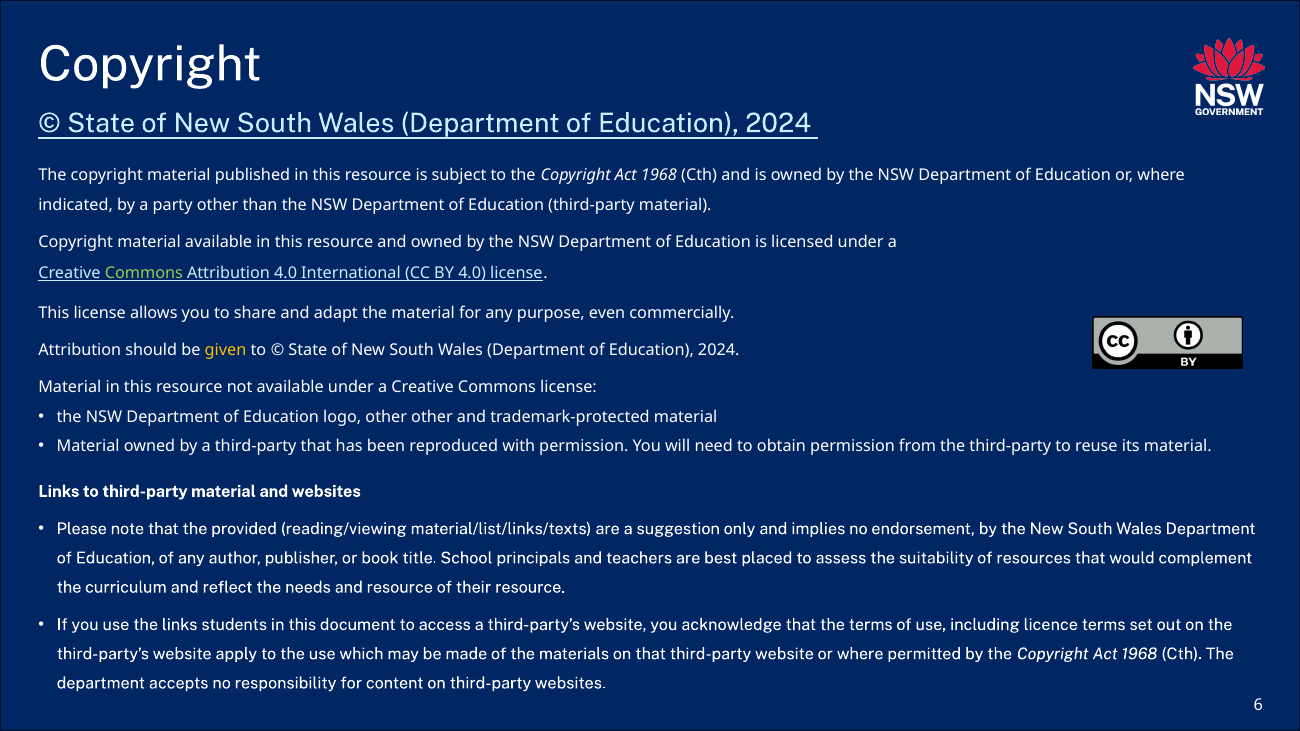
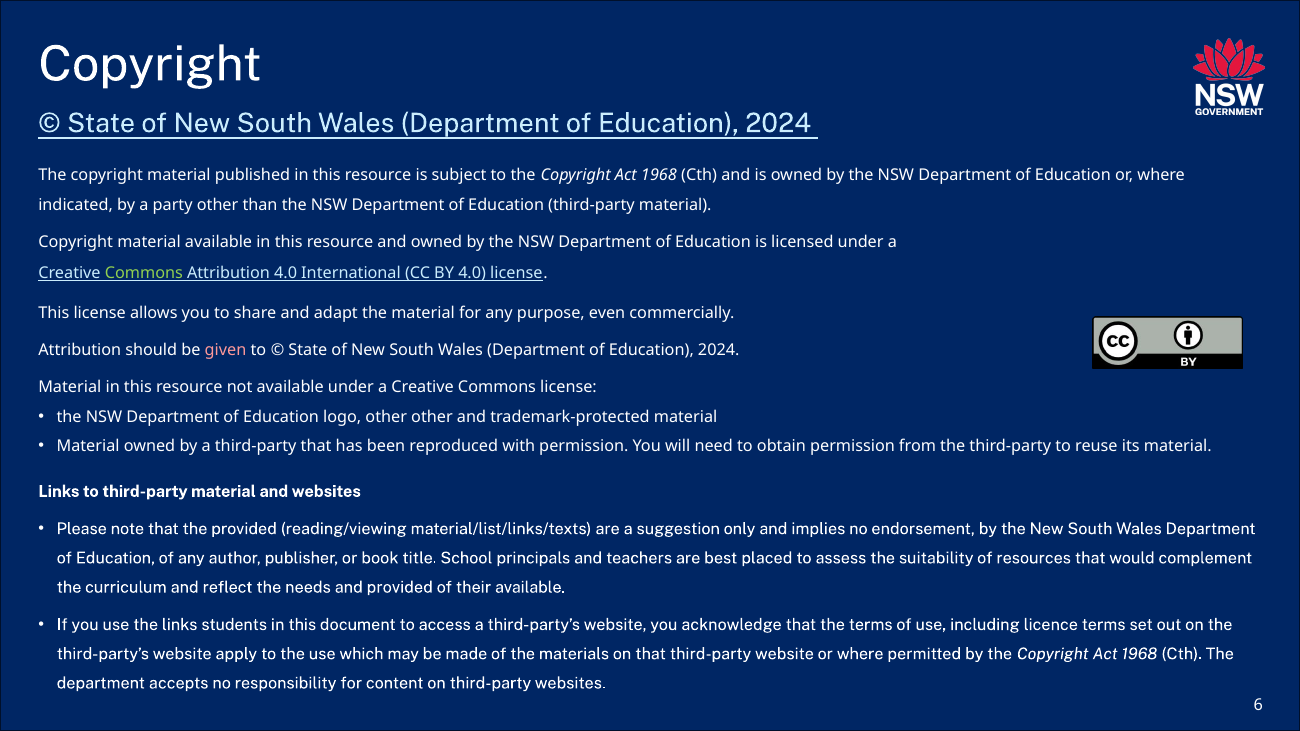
given colour: yellow -> pink
and resource: resource -> provided
their resource: resource -> available
